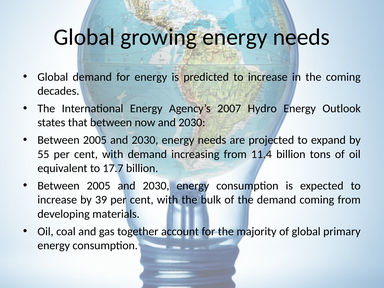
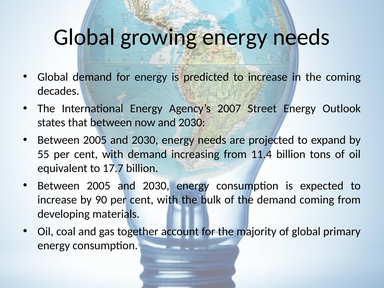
Hydro: Hydro -> Street
39: 39 -> 90
